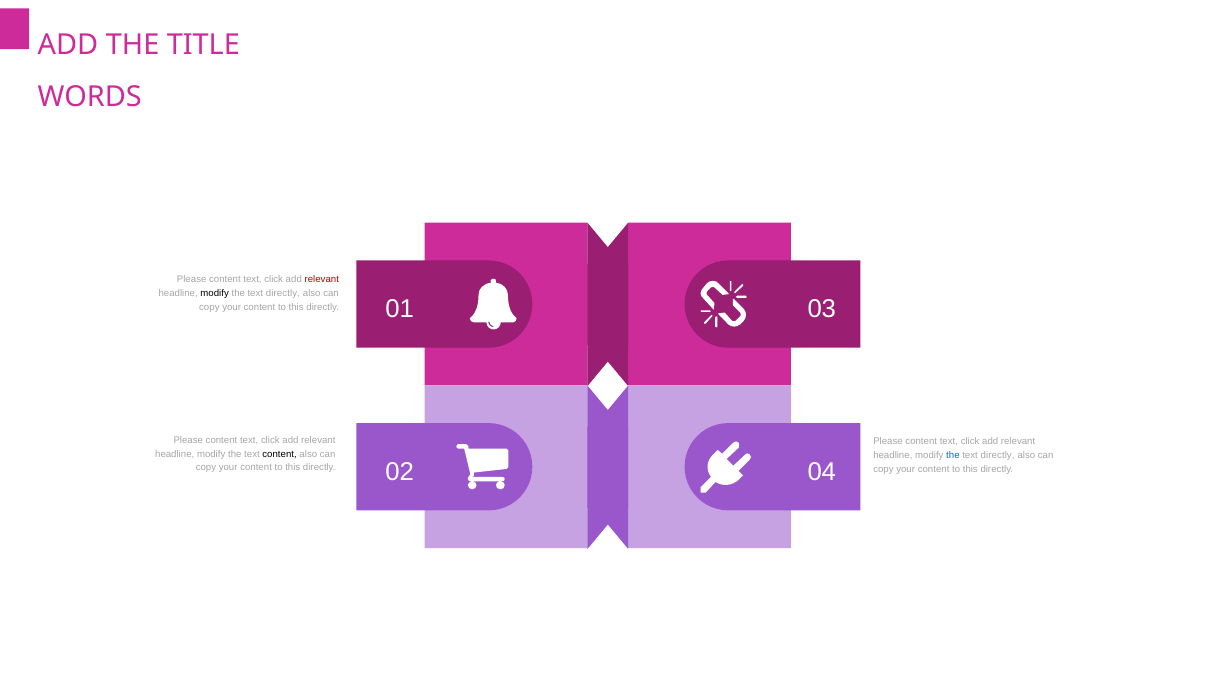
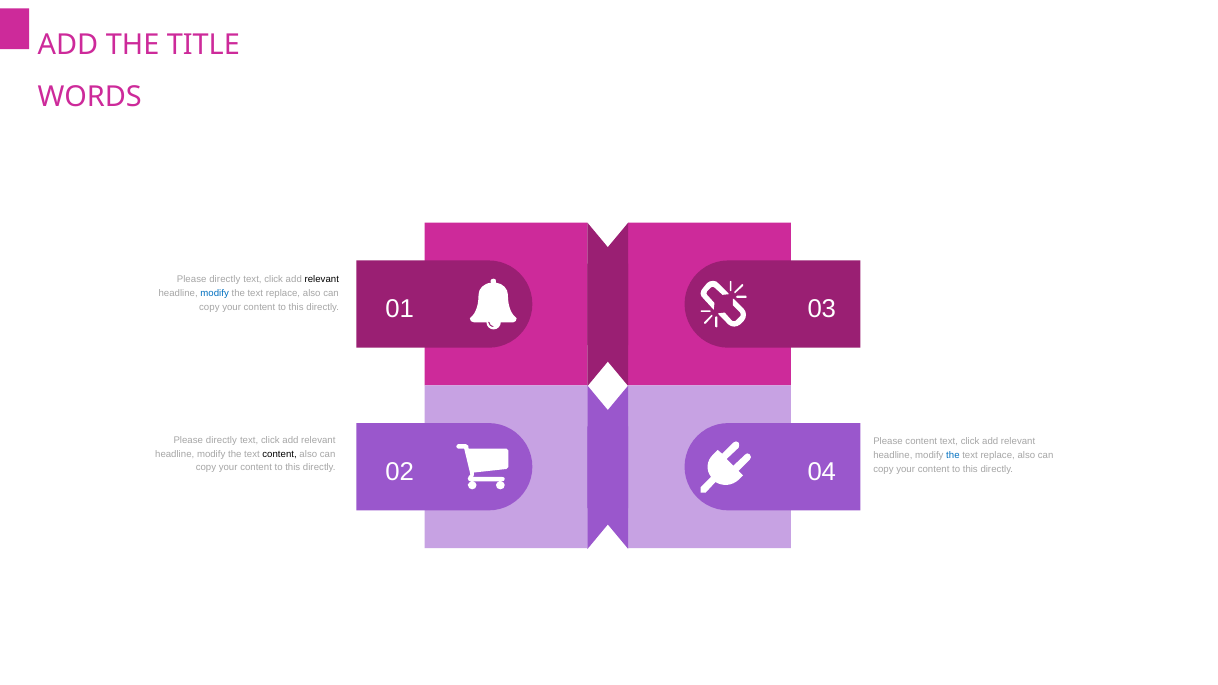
content at (225, 280): content -> directly
relevant at (322, 280) colour: red -> black
modify at (215, 293) colour: black -> blue
directly at (283, 293): directly -> replace
content at (221, 440): content -> directly
directly at (998, 455): directly -> replace
